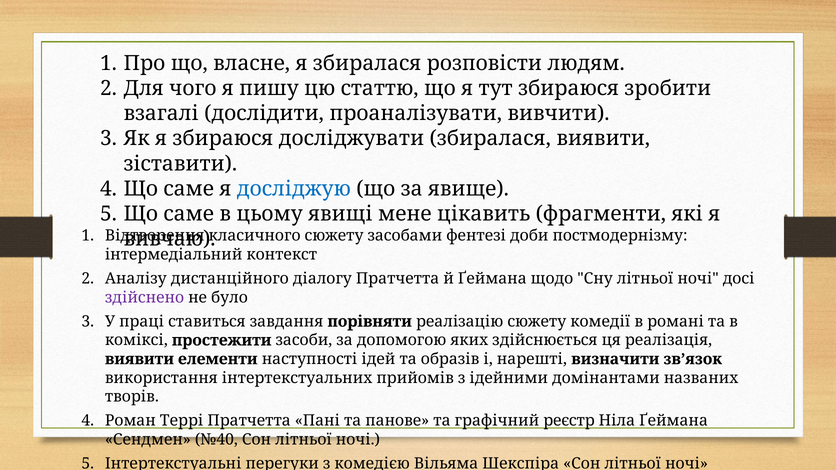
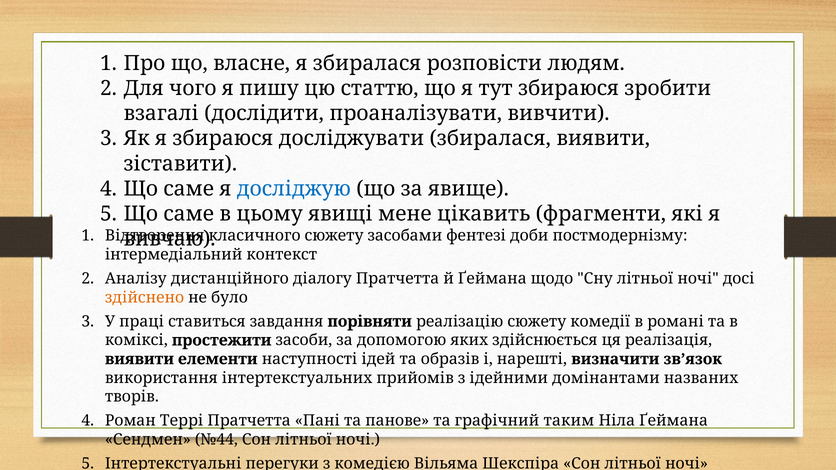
здійснено colour: purple -> orange
реєстр: реєстр -> таким
№40: №40 -> №44
